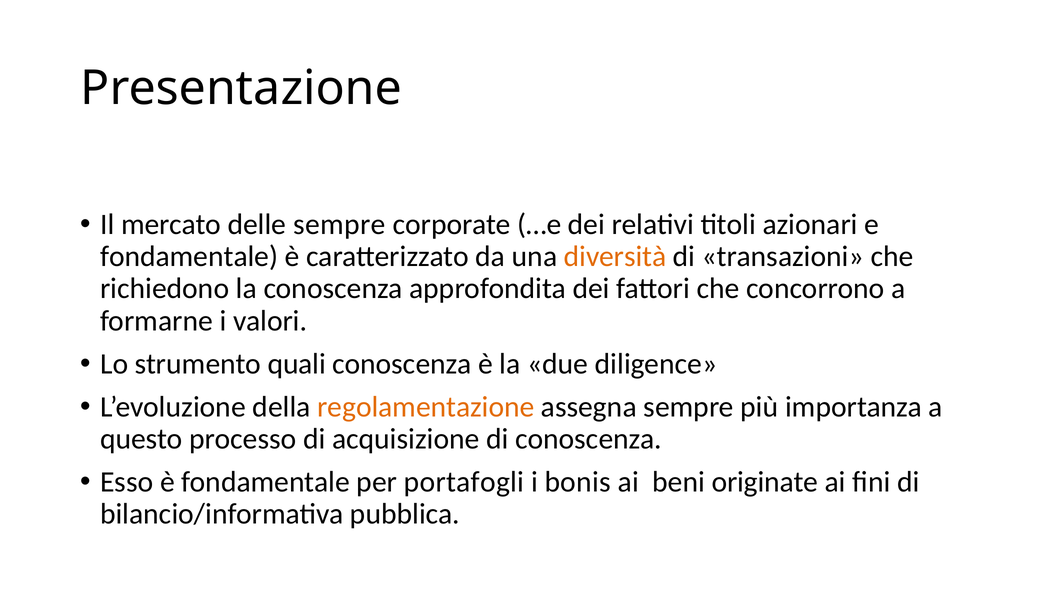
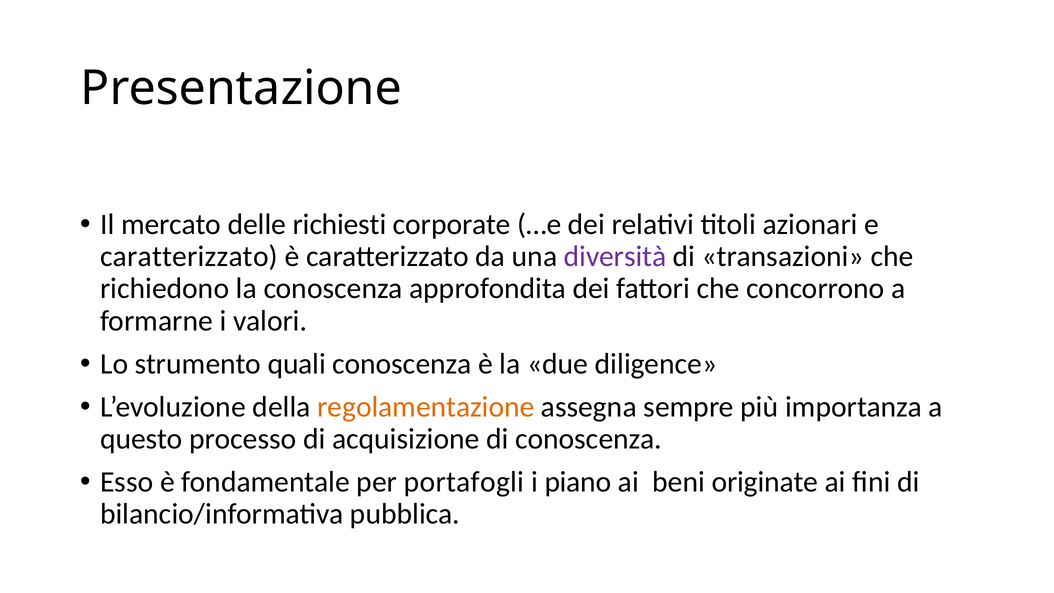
delle sempre: sempre -> richiesti
fondamentale at (189, 257): fondamentale -> caratterizzato
diversità colour: orange -> purple
bonis: bonis -> piano
